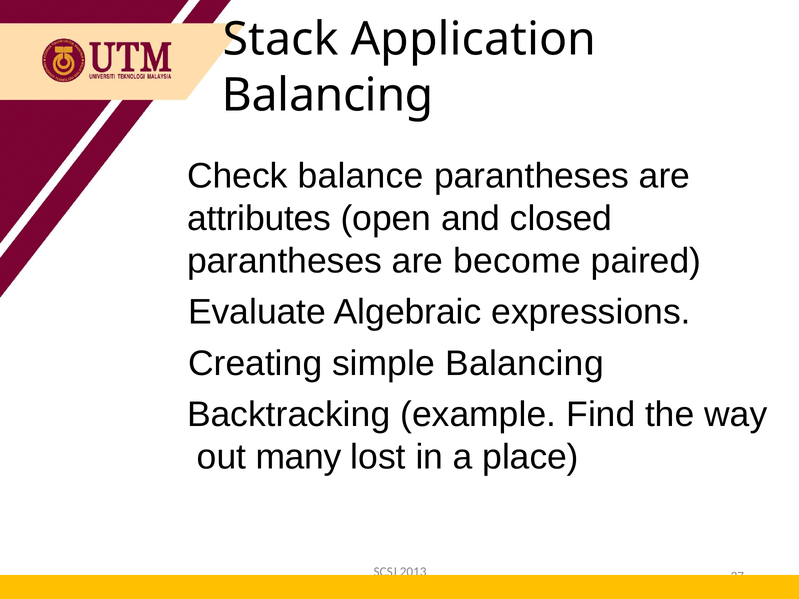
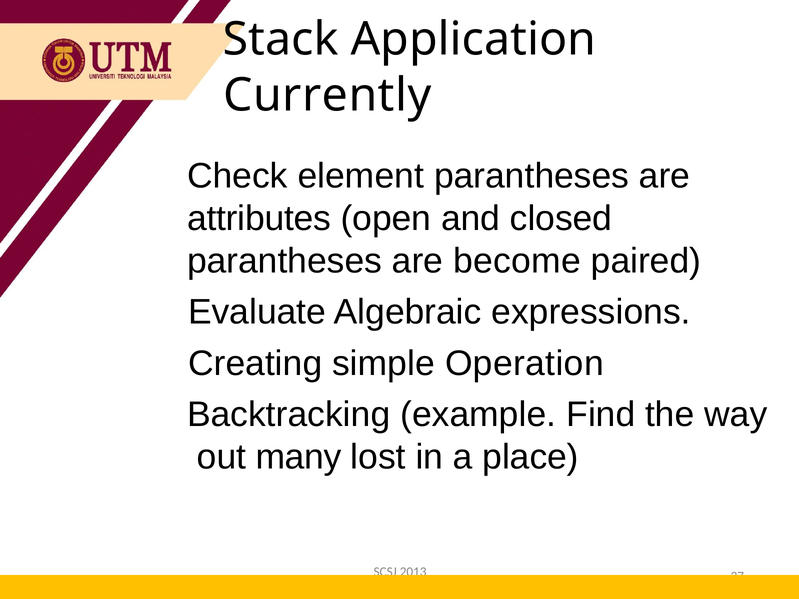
Balancing at (328, 95): Balancing -> Currently
balance: balance -> element
simple Balancing: Balancing -> Operation
